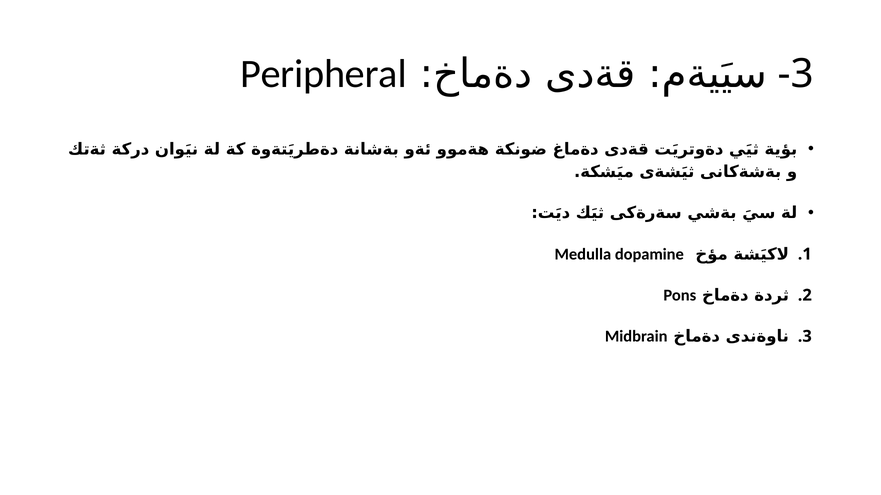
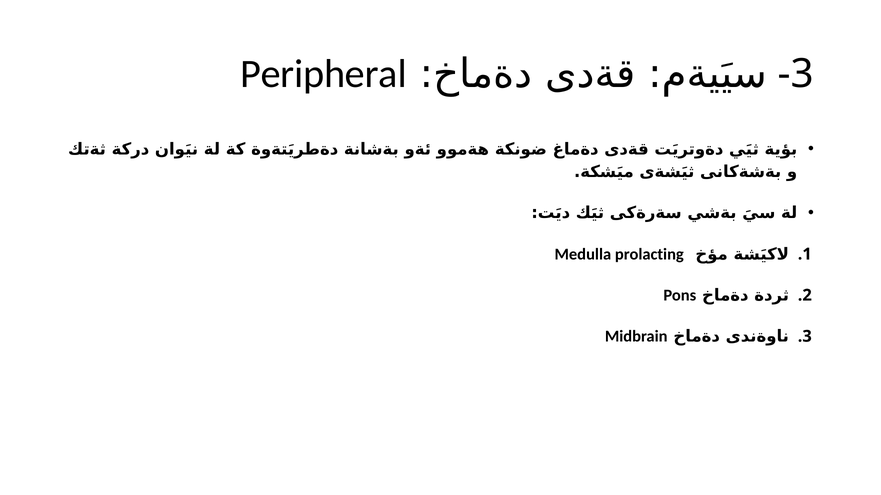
dopamine: dopamine -> prolacting
